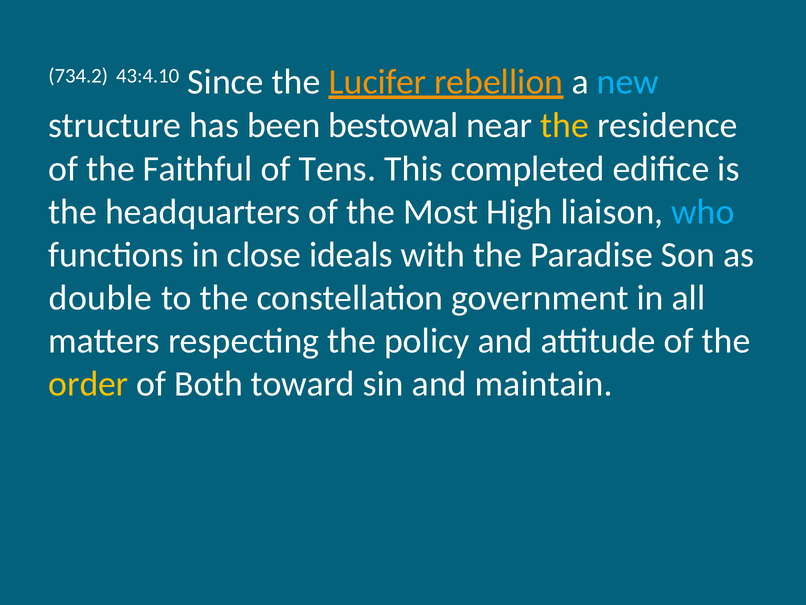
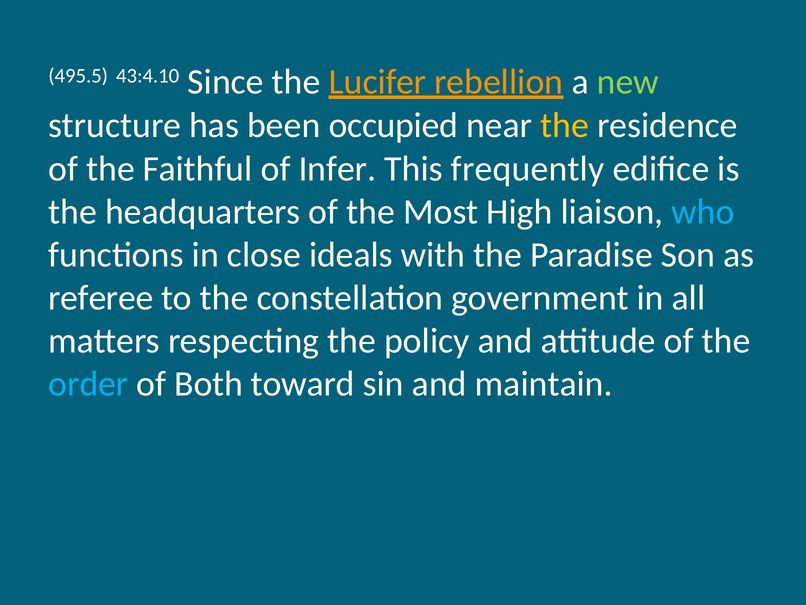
734.2: 734.2 -> 495.5
new colour: light blue -> light green
bestowal: bestowal -> occupied
Tens: Tens -> Infer
completed: completed -> frequently
double: double -> referee
order colour: yellow -> light blue
